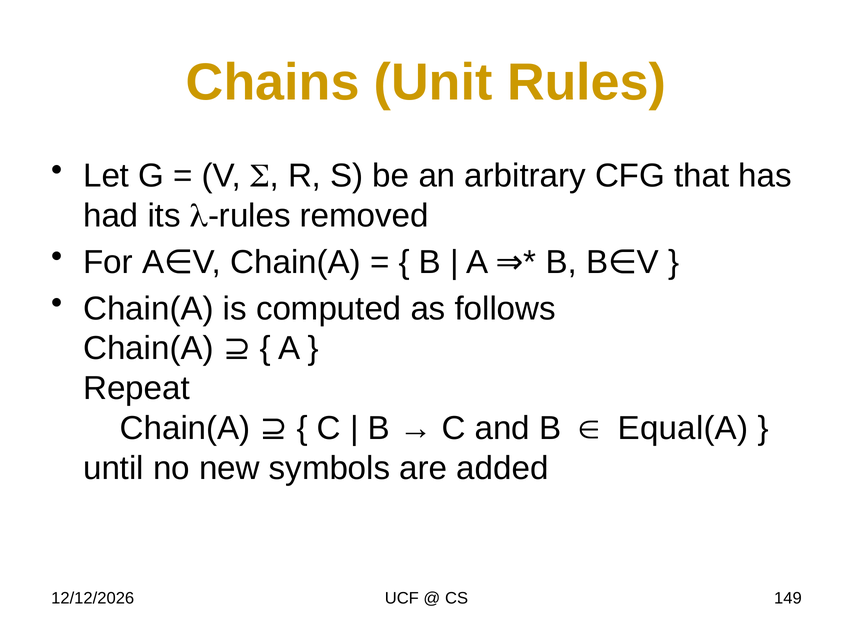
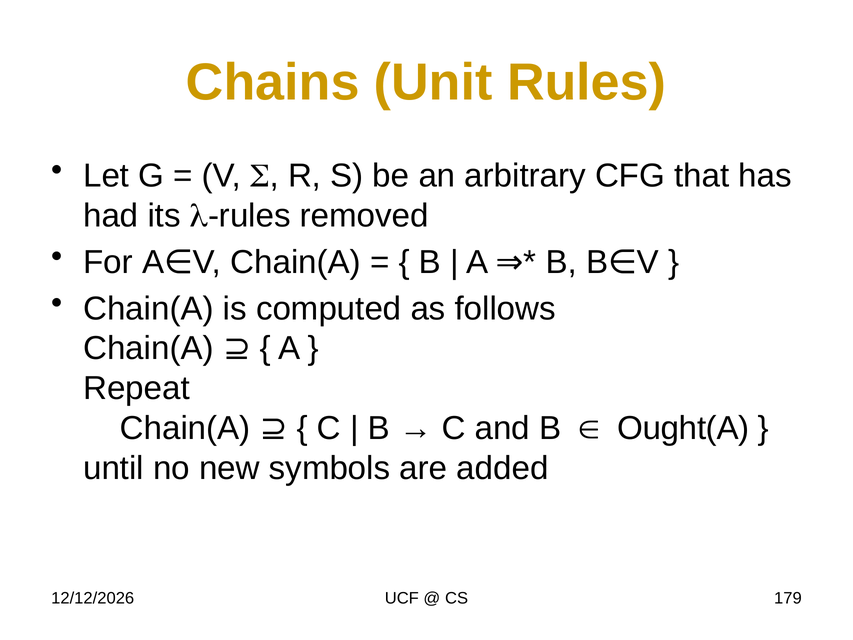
Equal(A: Equal(A -> Ought(A
149: 149 -> 179
